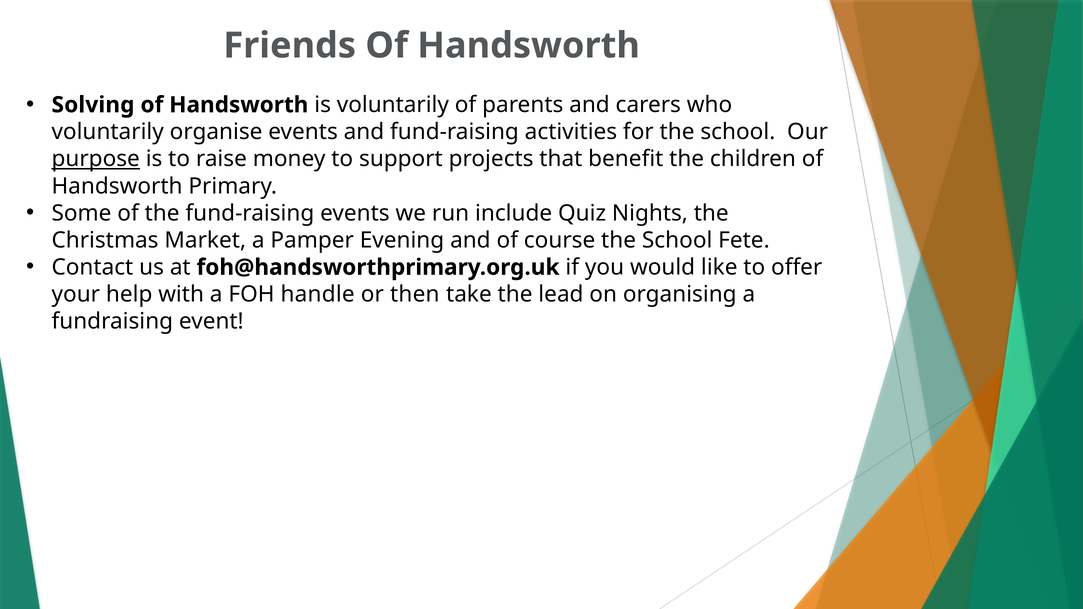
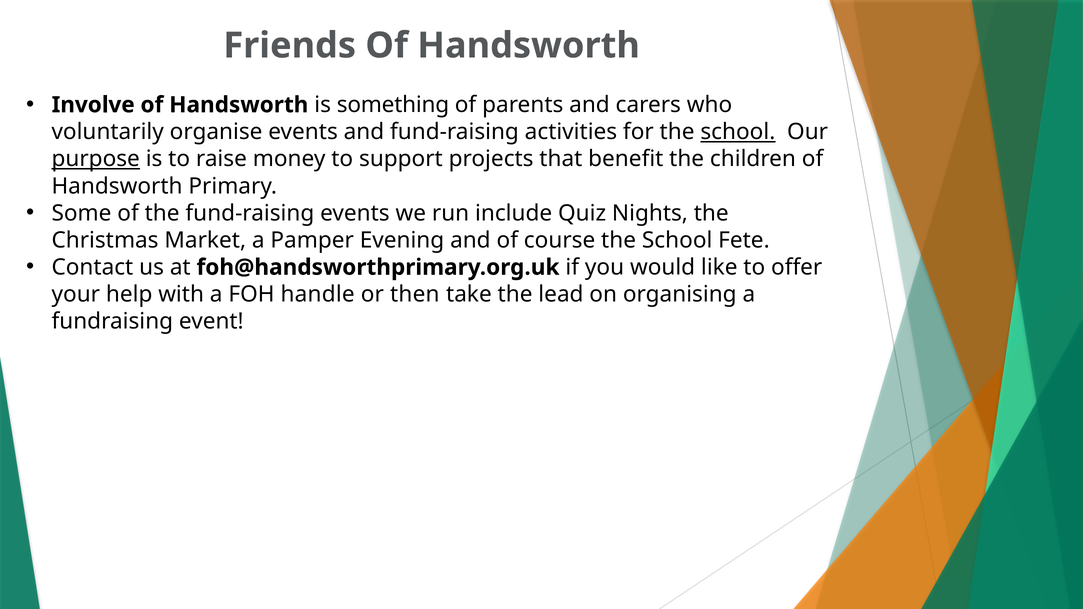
Solving: Solving -> Involve
is voluntarily: voluntarily -> something
school at (738, 132) underline: none -> present
